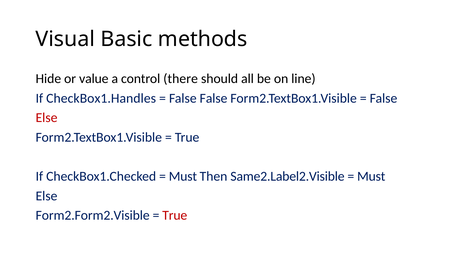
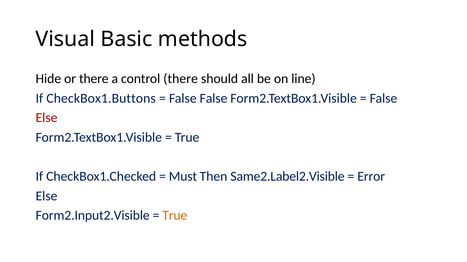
or value: value -> there
CheckBox1.Handles: CheckBox1.Handles -> CheckBox1.Buttons
Must at (371, 177): Must -> Error
Form2.Form2.Visible: Form2.Form2.Visible -> Form2.Input2.Visible
True at (175, 216) colour: red -> orange
